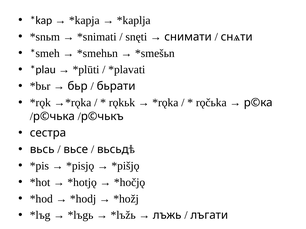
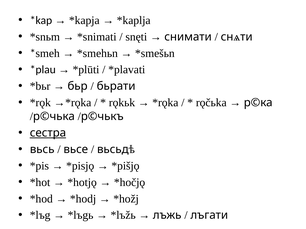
сестра underline: none -> present
